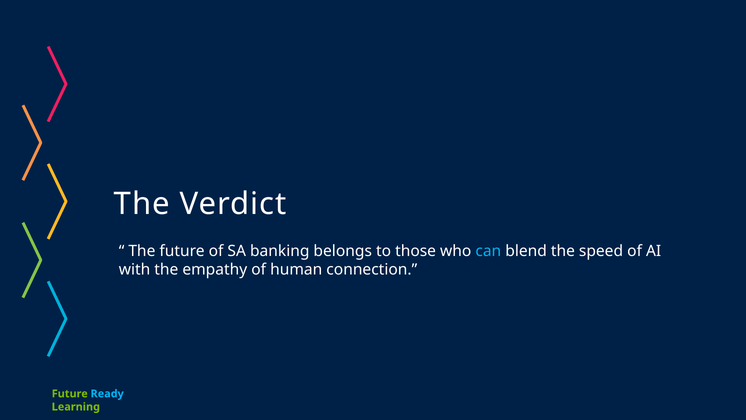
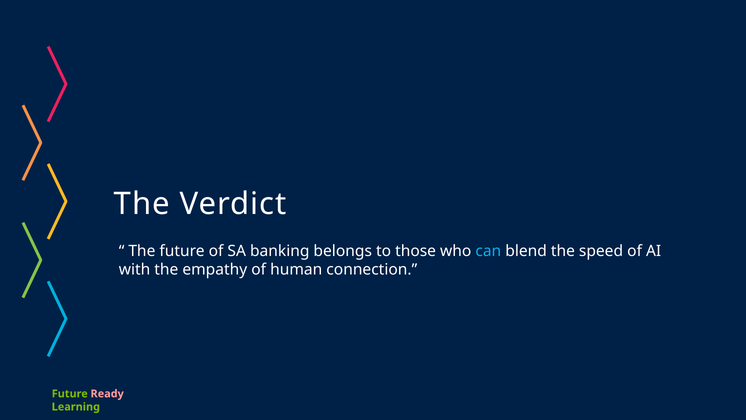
Ready colour: light blue -> pink
